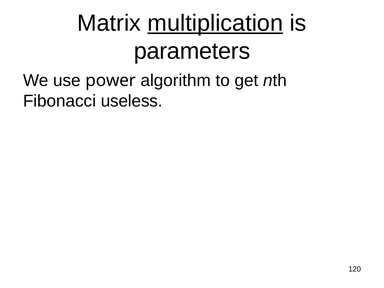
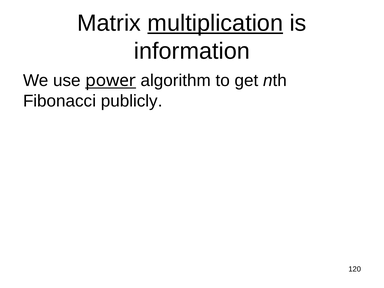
parameters: parameters -> information
power underline: none -> present
useless: useless -> publicly
